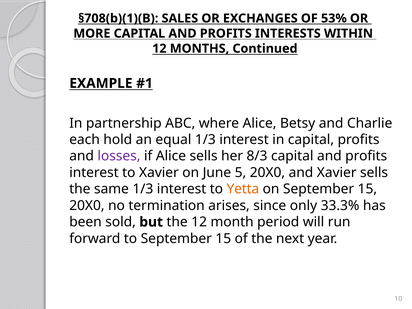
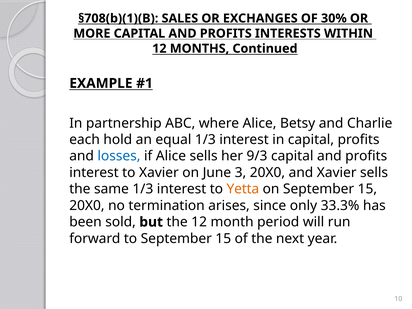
53%: 53% -> 30%
losses colour: purple -> blue
8/3: 8/3 -> 9/3
5: 5 -> 3
